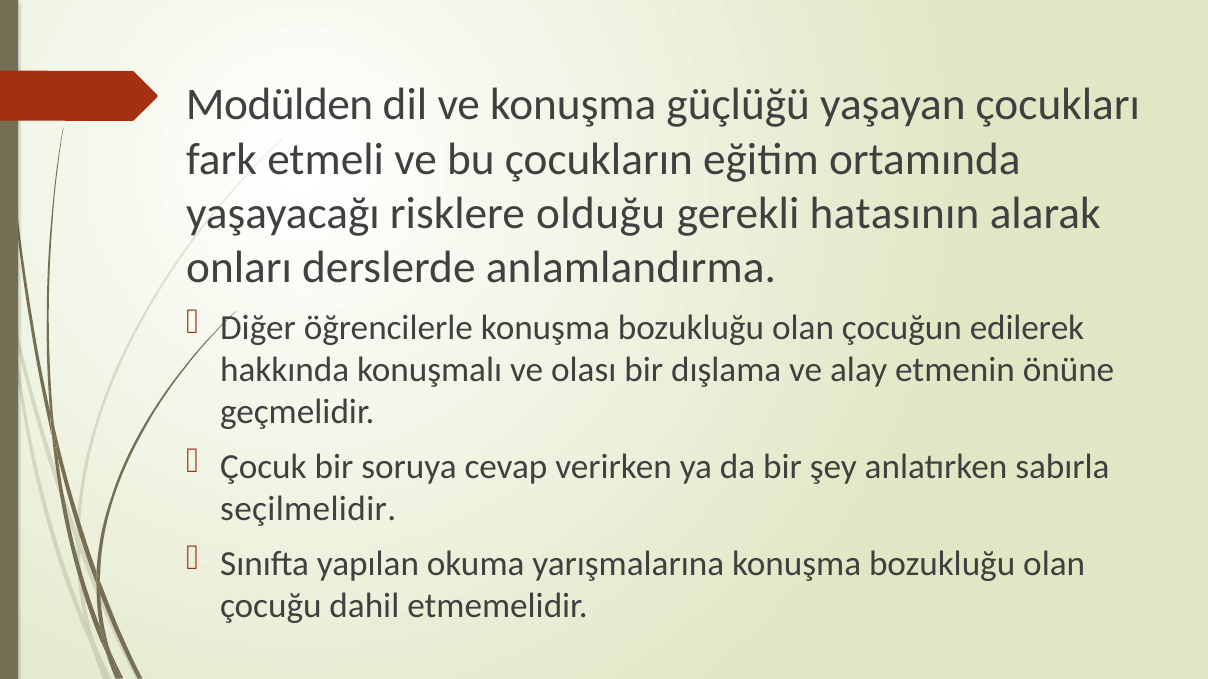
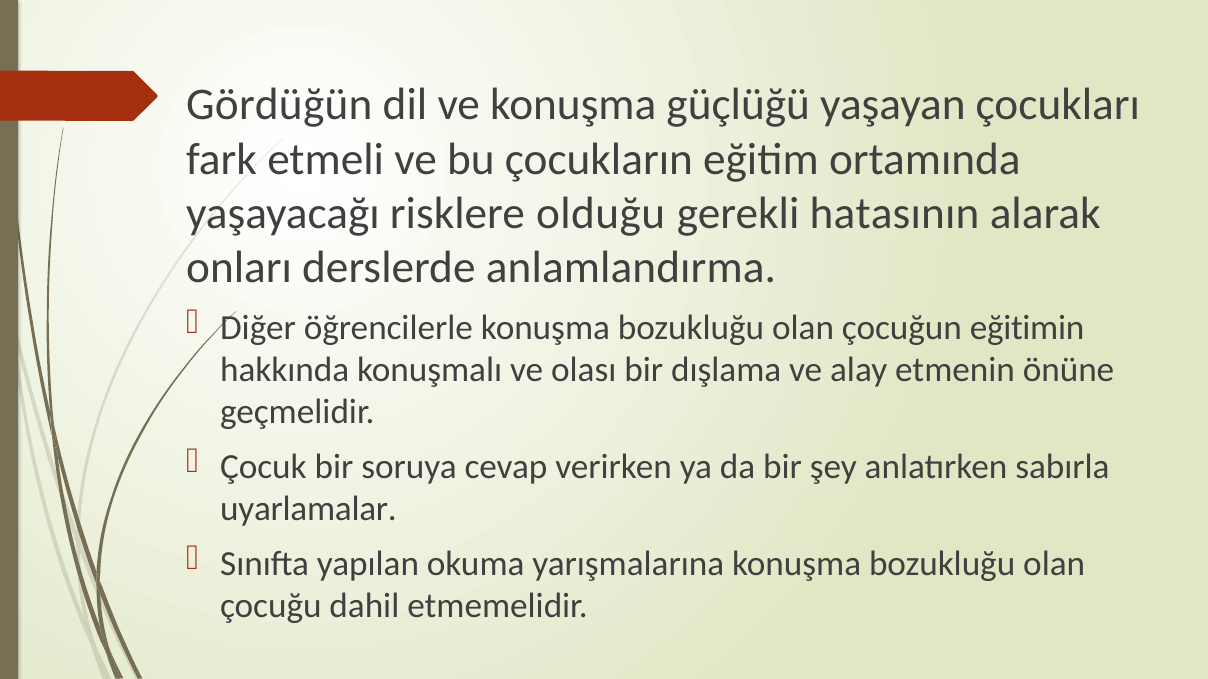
Modülden: Modülden -> Gördüğün
edilerek: edilerek -> eğitimin
seçilmelidir: seçilmelidir -> uyarlamalar
